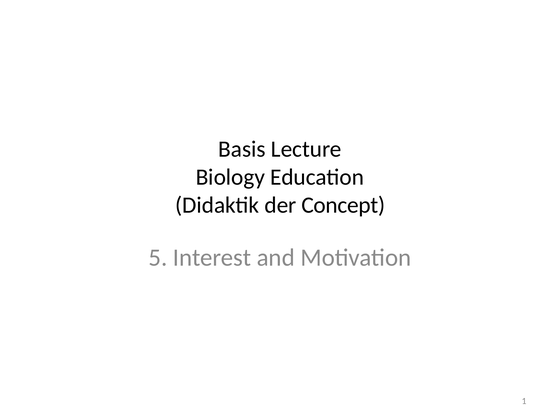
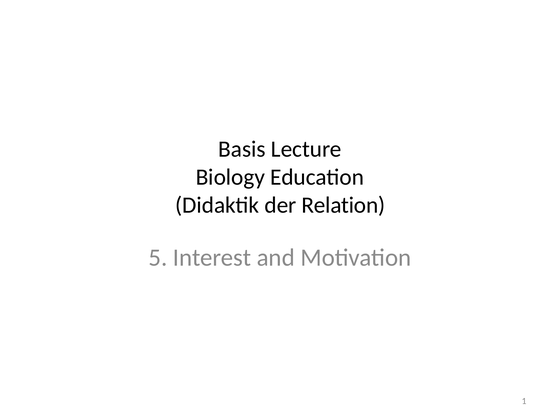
Concept: Concept -> Relation
